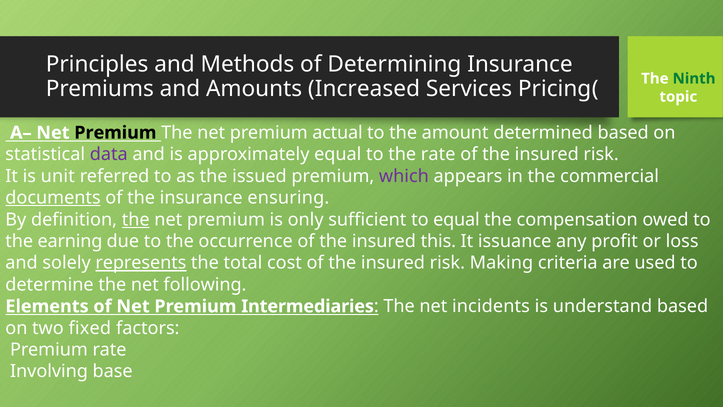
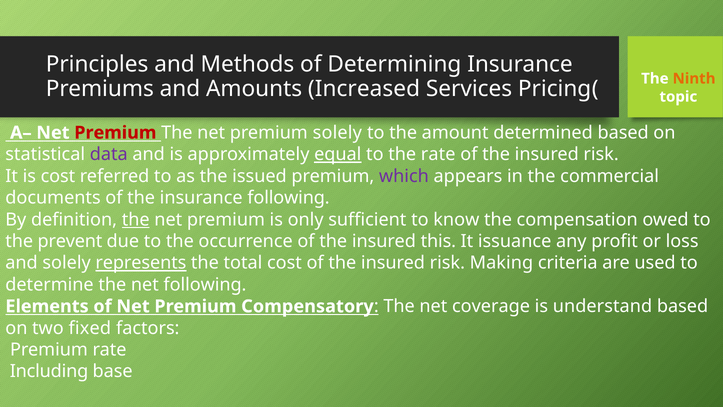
Ninth colour: green -> orange
Premium at (115, 133) colour: black -> red
premium actual: actual -> solely
equal at (338, 154) underline: none -> present
is unit: unit -> cost
documents underline: present -> none
insurance ensuring: ensuring -> following
to equal: equal -> know
earning: earning -> prevent
Intermediaries: Intermediaries -> Compensatory
incidents: incidents -> coverage
Involving: Involving -> Including
